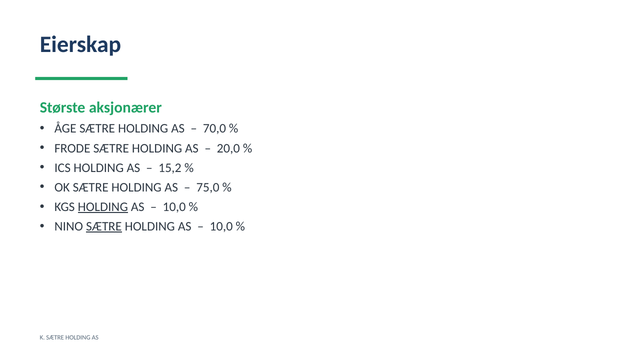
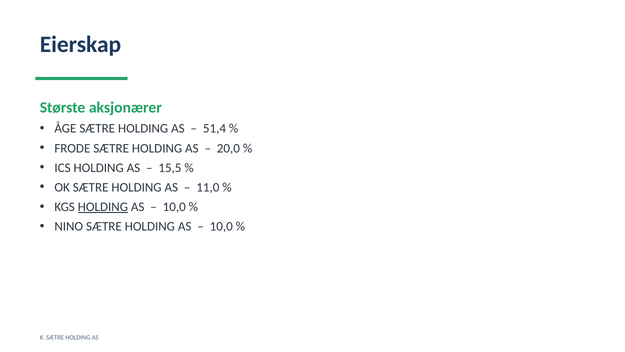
70,0: 70,0 -> 51,4
15,2: 15,2 -> 15,5
75,0: 75,0 -> 11,0
SÆTRE at (104, 226) underline: present -> none
